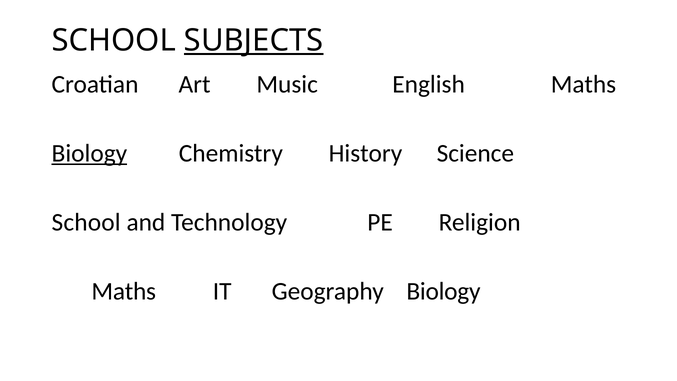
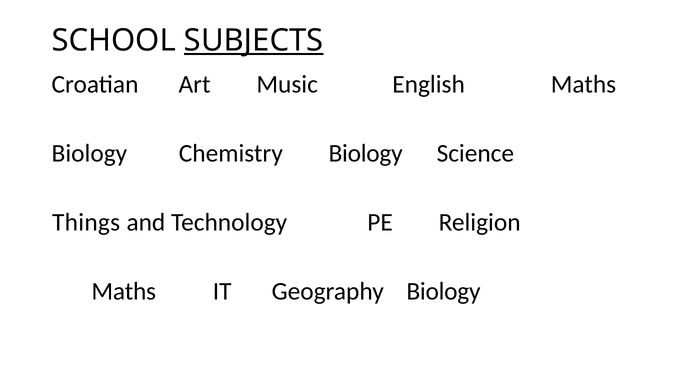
Biology at (89, 153) underline: present -> none
Chemistry History: History -> Biology
School at (86, 222): School -> Things
